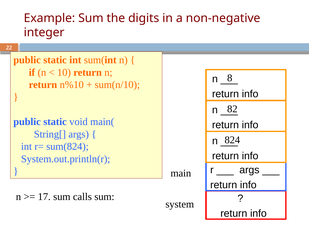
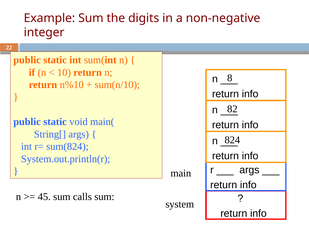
17: 17 -> 45
